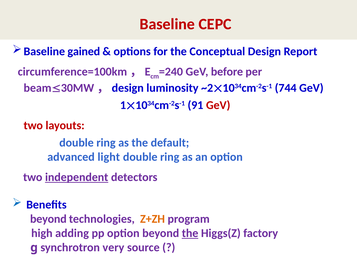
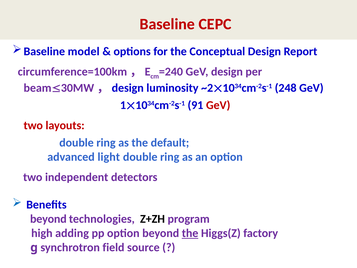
gained: gained -> model
GeV before: before -> design
744: 744 -> 248
independent underline: present -> none
Z+ZH colour: orange -> black
very: very -> field
